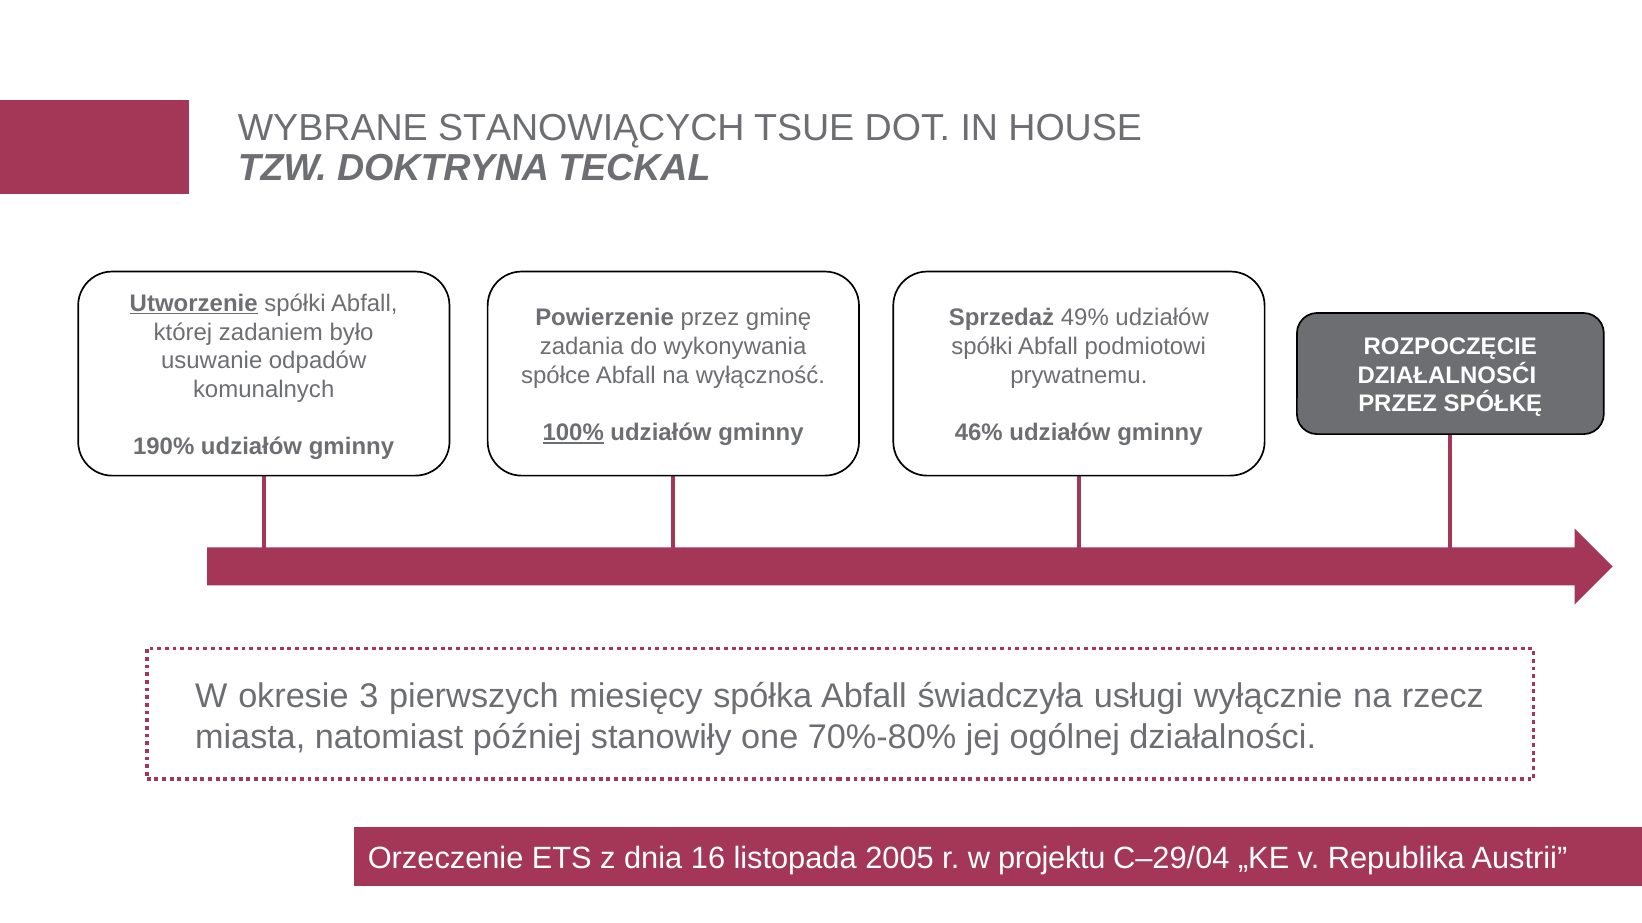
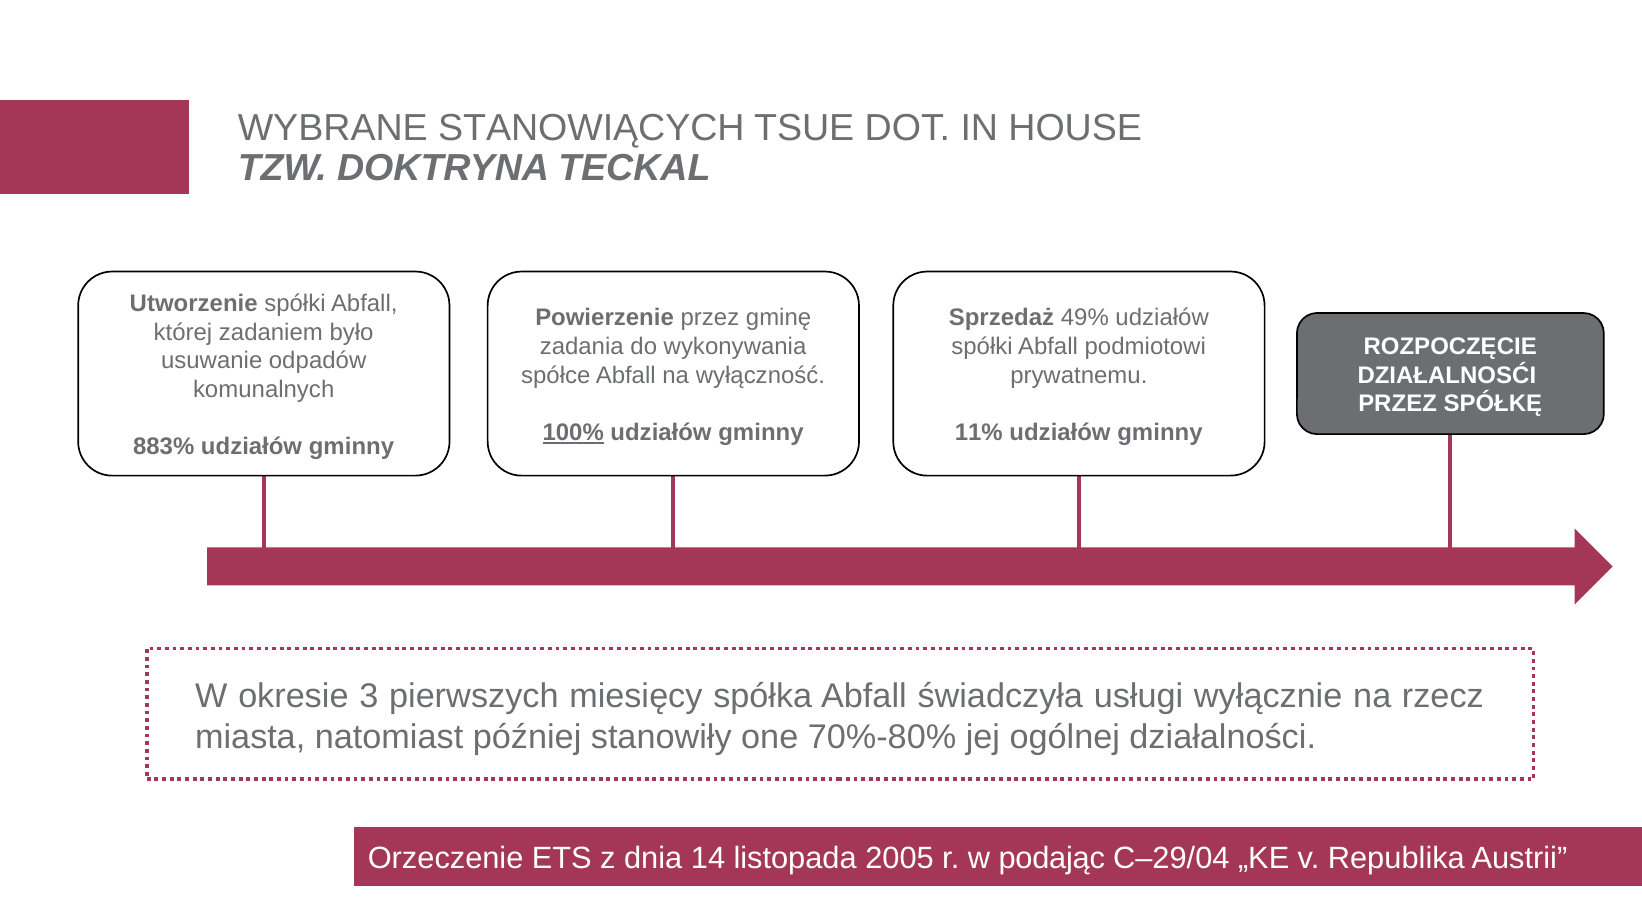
Utworzenie underline: present -> none
46%: 46% -> 11%
190%: 190% -> 883%
16: 16 -> 14
projektu: projektu -> podając
